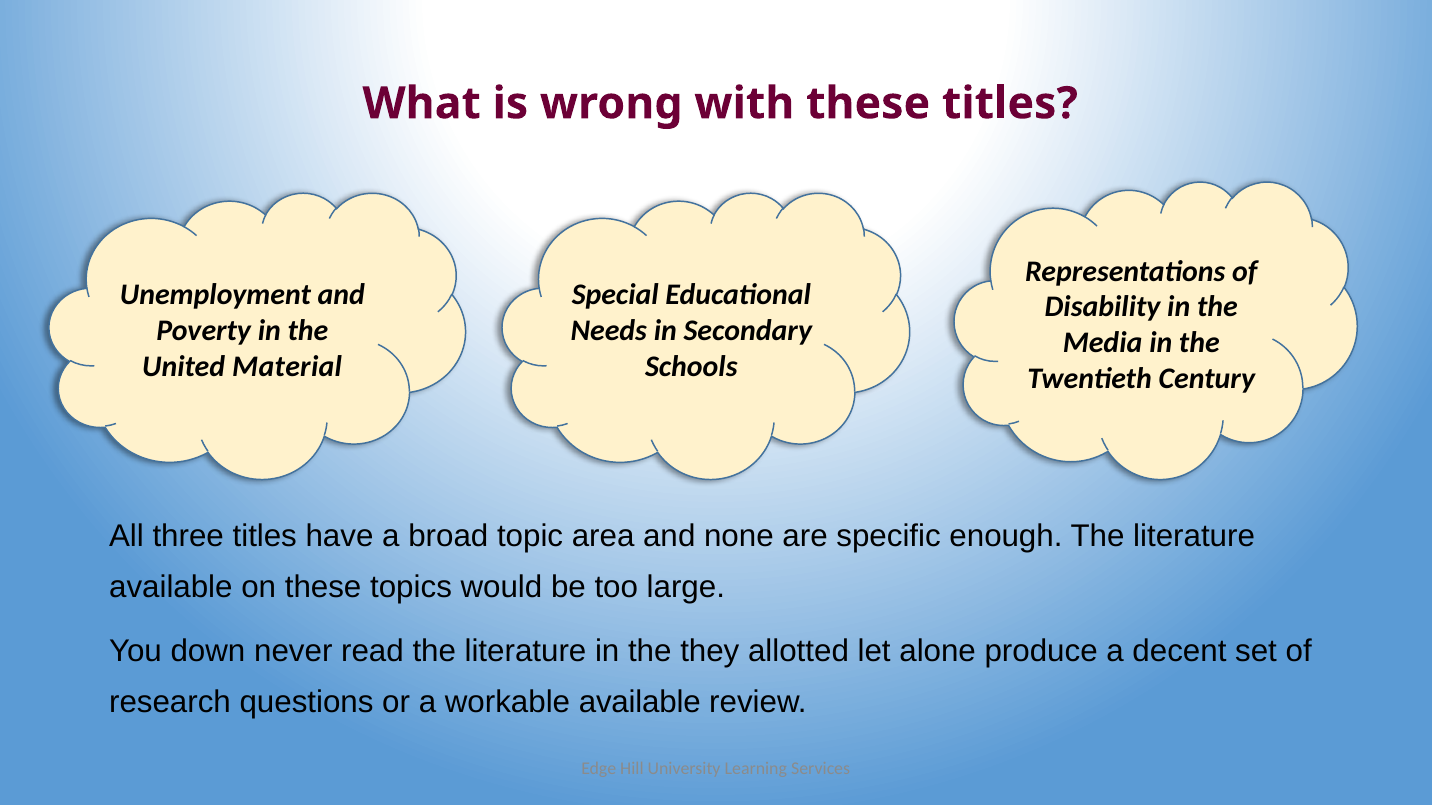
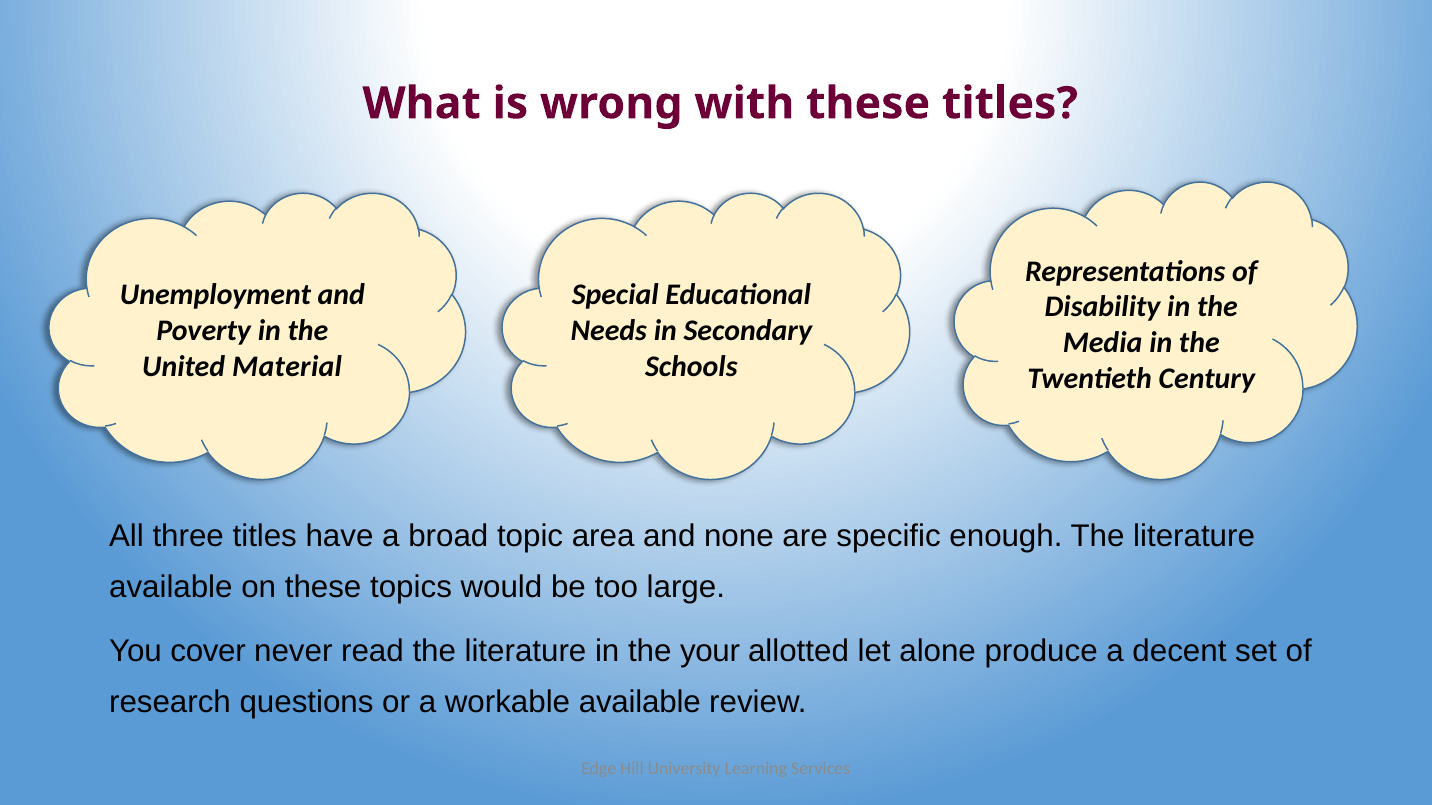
down: down -> cover
they: they -> your
